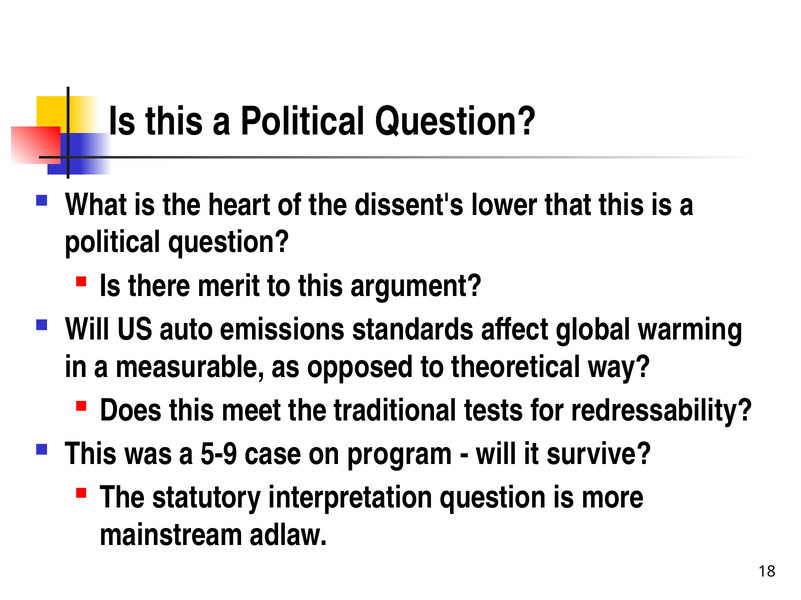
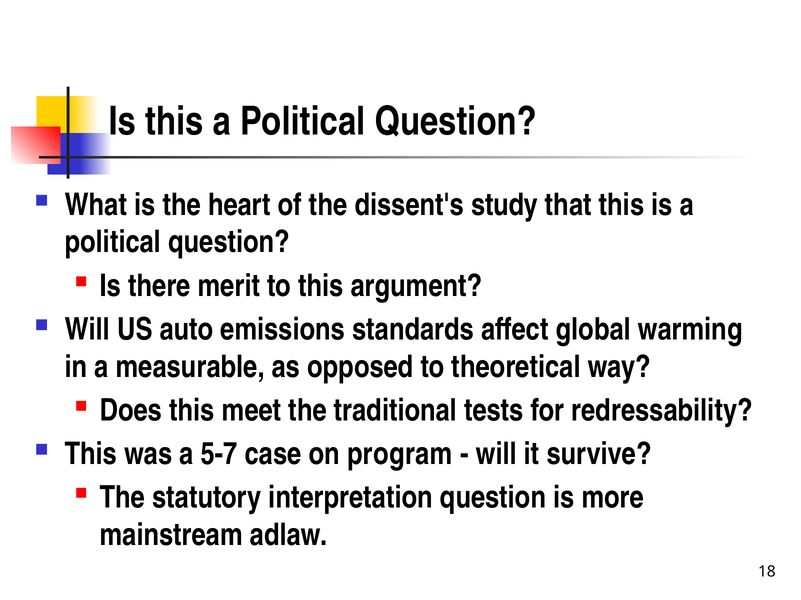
lower: lower -> study
5-9: 5-9 -> 5-7
